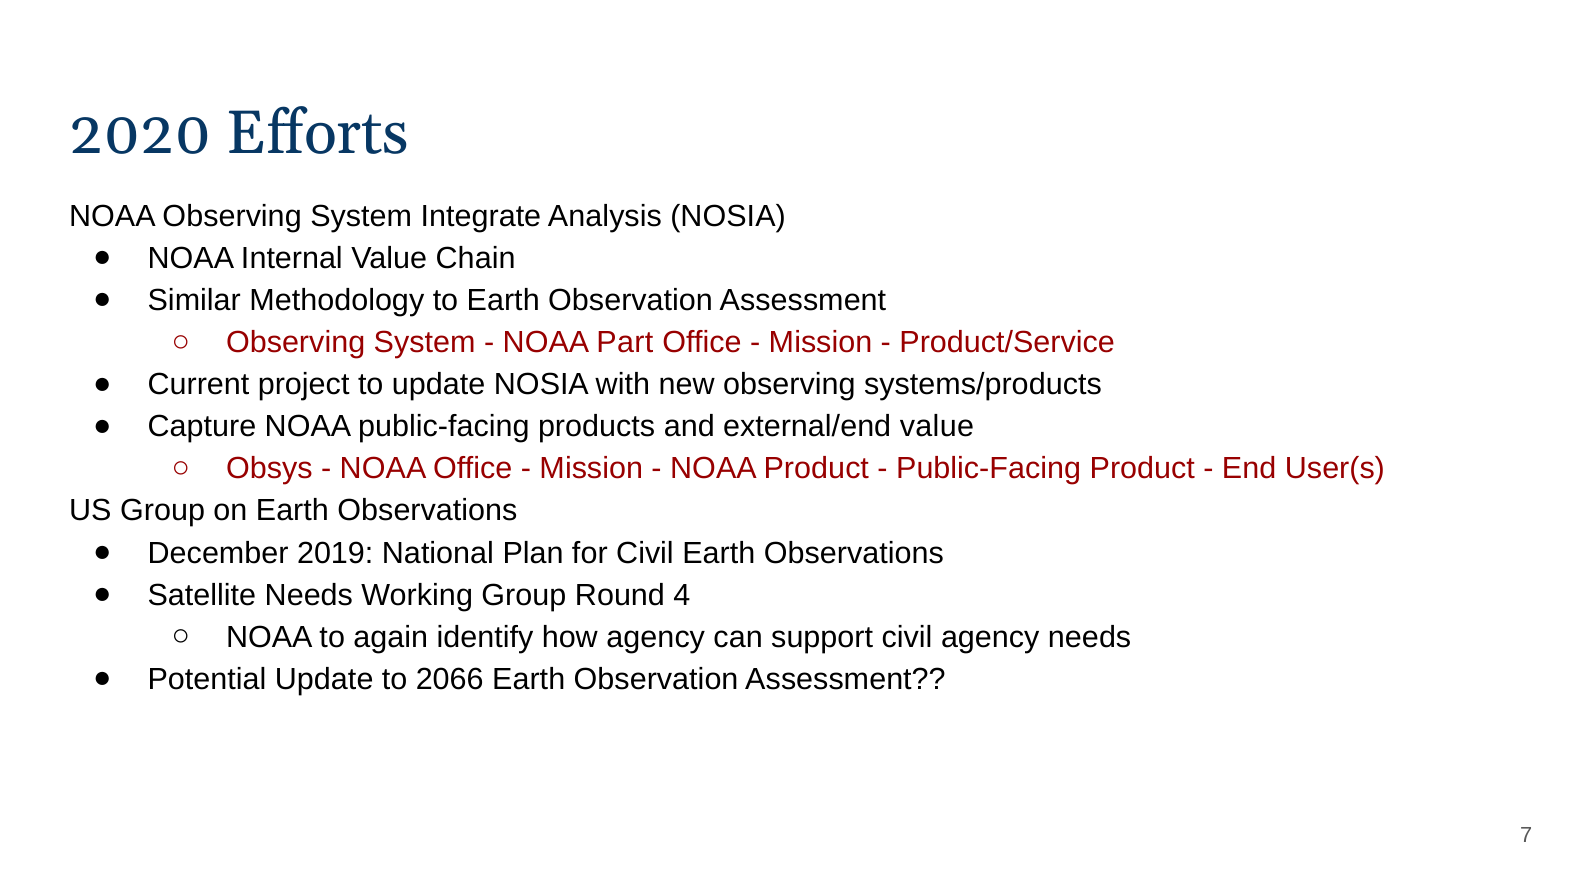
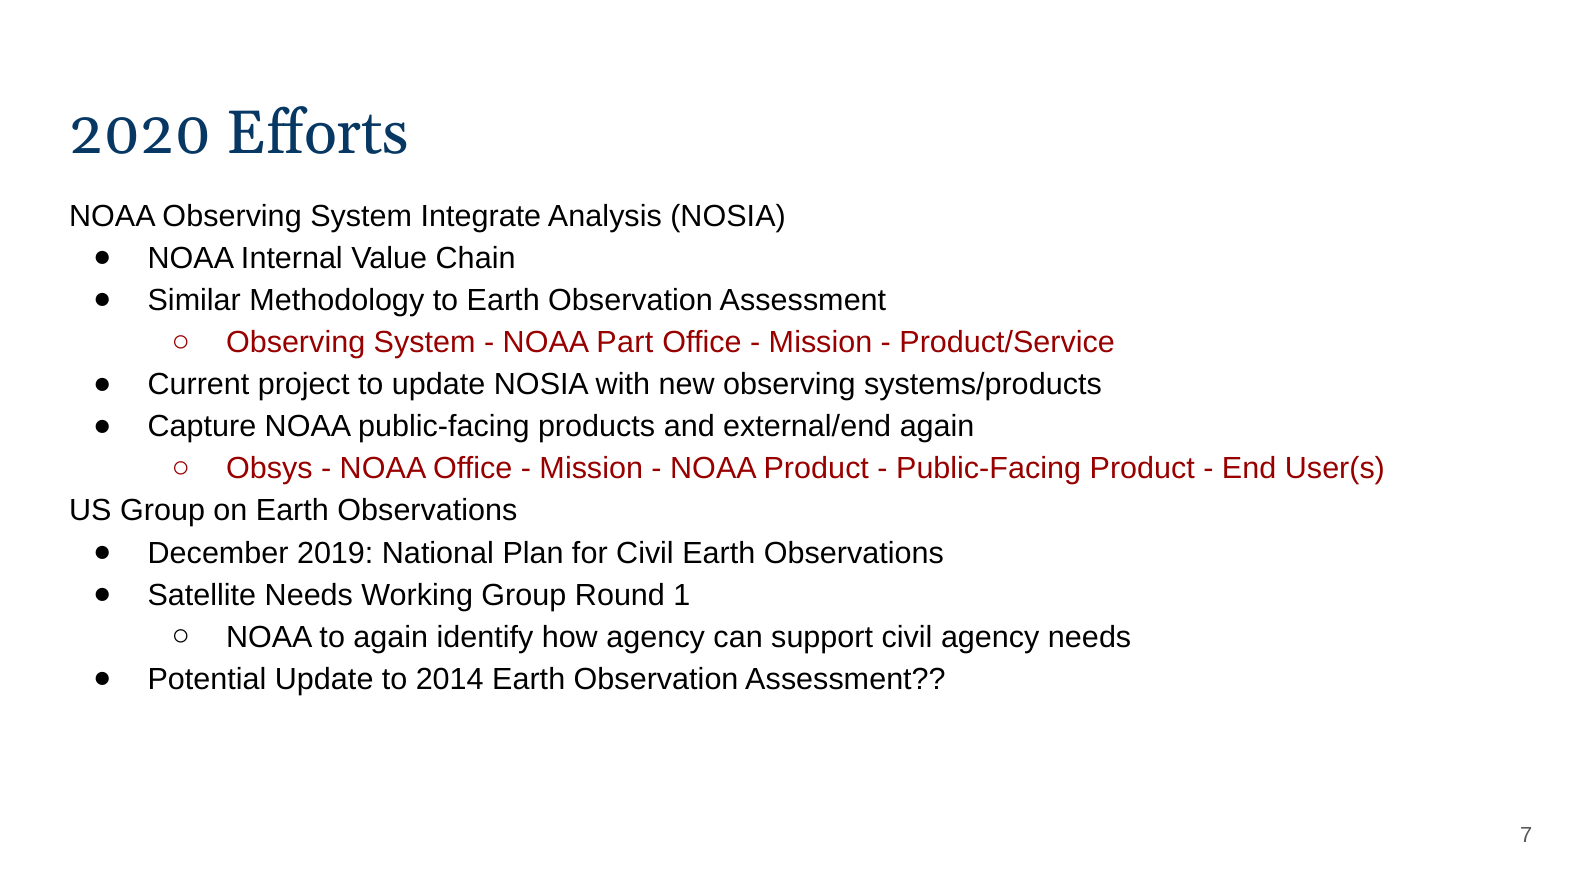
external/end value: value -> again
4: 4 -> 1
2066: 2066 -> 2014
